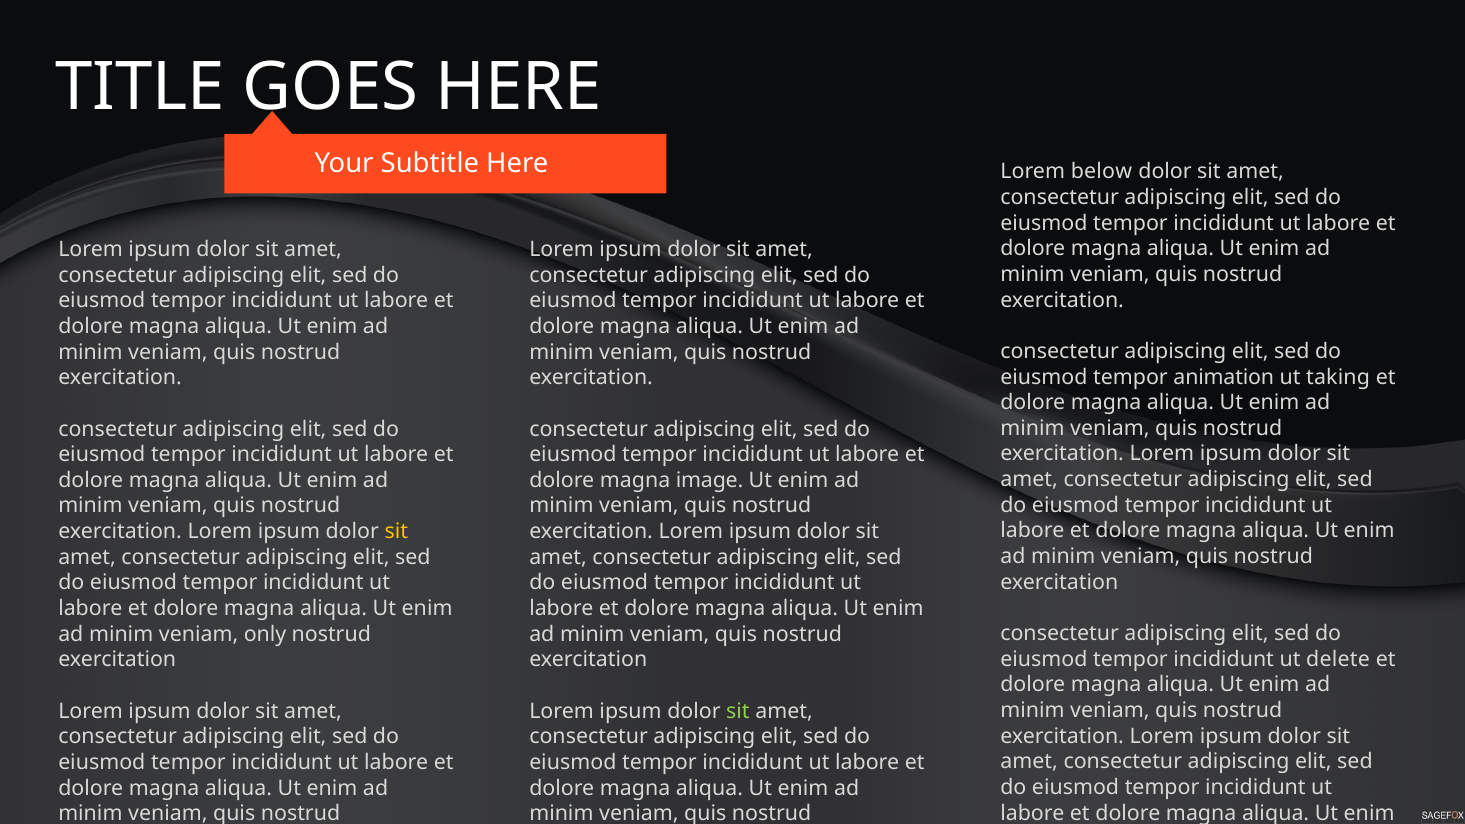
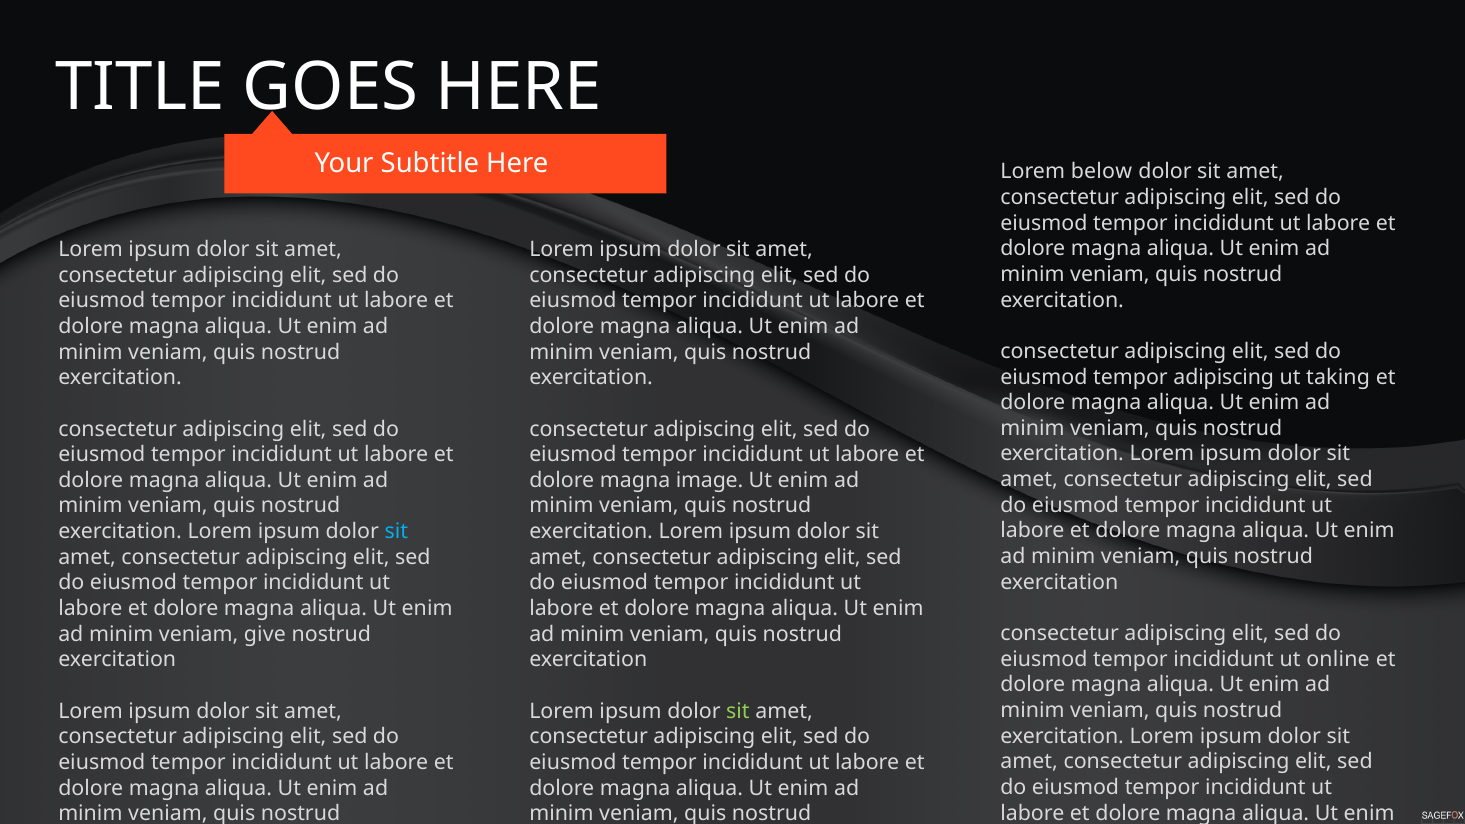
tempor animation: animation -> adipiscing
sit at (396, 532) colour: yellow -> light blue
only: only -> give
delete: delete -> online
